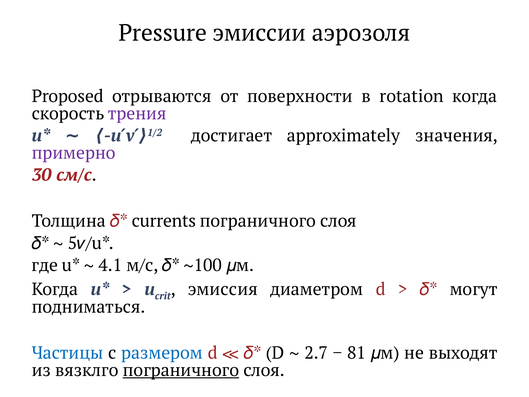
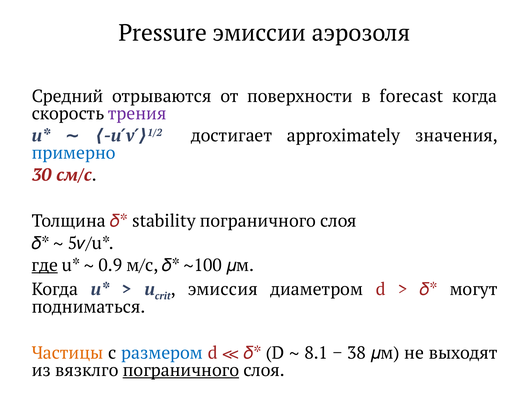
Proposed: Proposed -> Средний
rotation: rotation -> forecast
примерно colour: purple -> blue
currents: currents -> stability
где underline: none -> present
4.1: 4.1 -> 0.9
Частицы colour: blue -> orange
2.7: 2.7 -> 8.1
81: 81 -> 38
